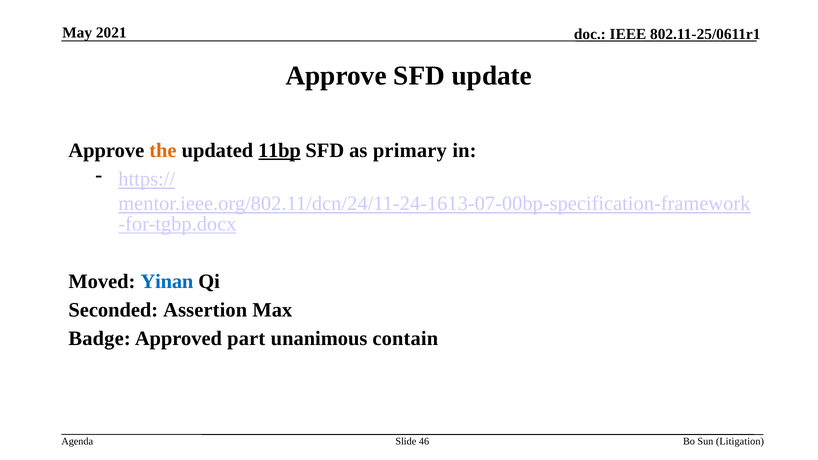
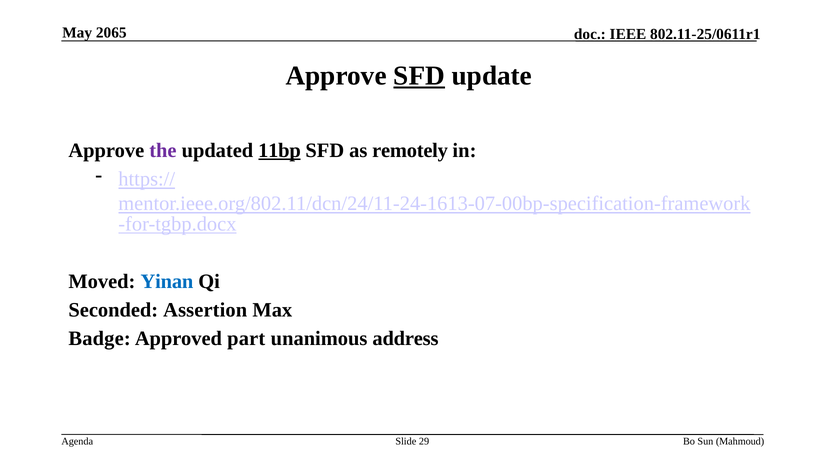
2021: 2021 -> 2065
SFD at (419, 76) underline: none -> present
the colour: orange -> purple
primary: primary -> remotely
contain: contain -> address
46: 46 -> 29
Litigation: Litigation -> Mahmoud
